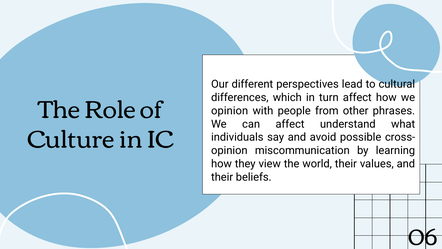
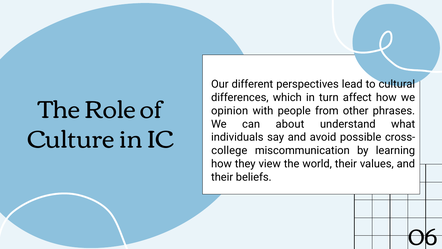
can affect: affect -> about
opinion at (229, 150): opinion -> college
